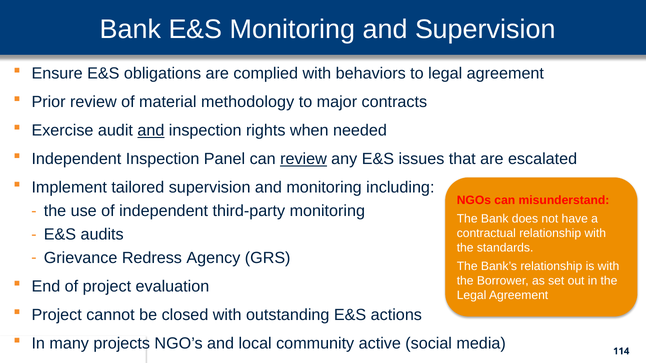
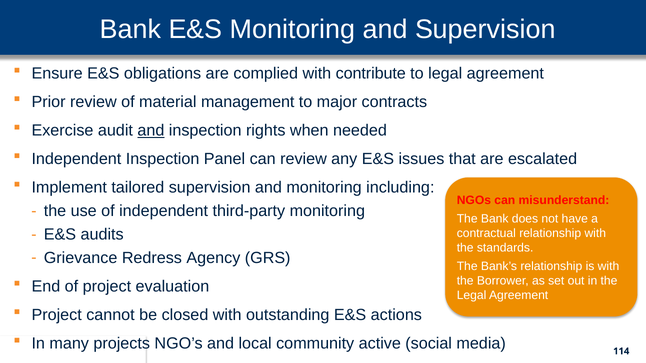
behaviors: behaviors -> contribute
methodology: methodology -> management
review at (303, 159) underline: present -> none
